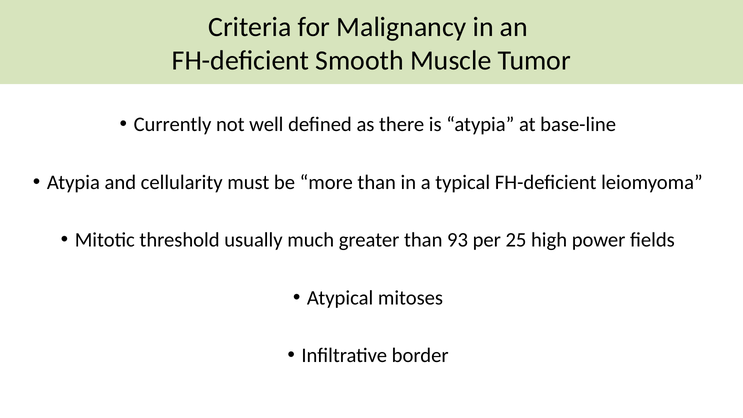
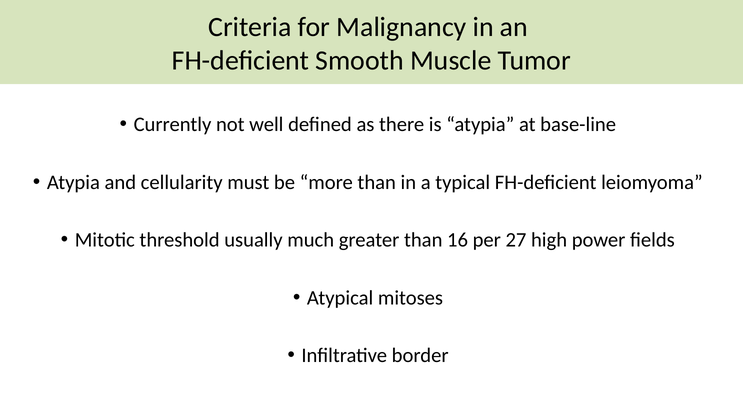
93: 93 -> 16
25: 25 -> 27
